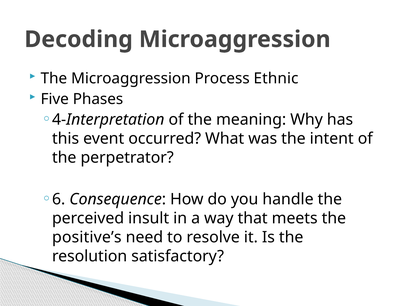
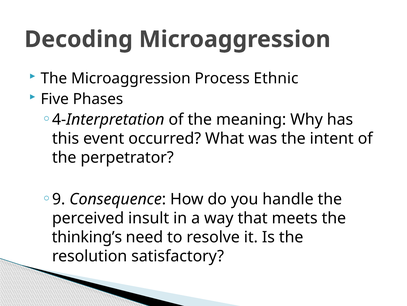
6: 6 -> 9
positive’s: positive’s -> thinking’s
